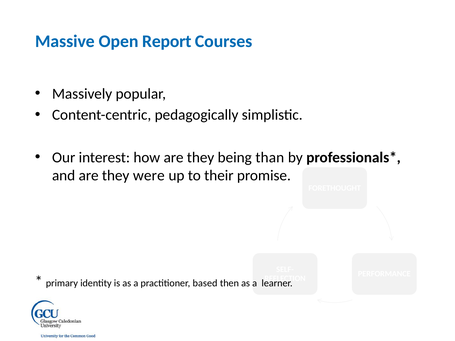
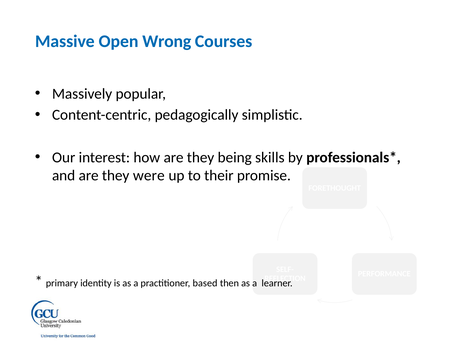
Report: Report -> Wrong
than: than -> skills
